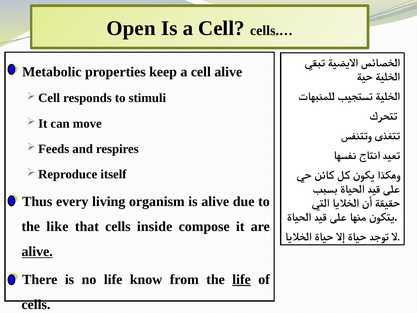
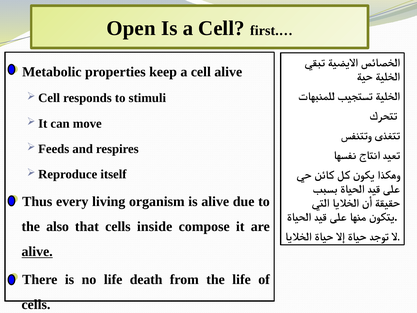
cells.…: cells.… -> first.…
like: like -> also
know: know -> death
life at (242, 279) underline: present -> none
